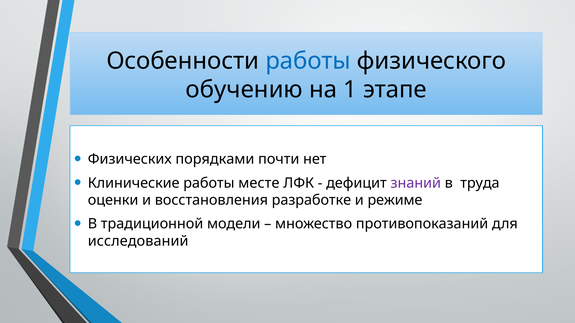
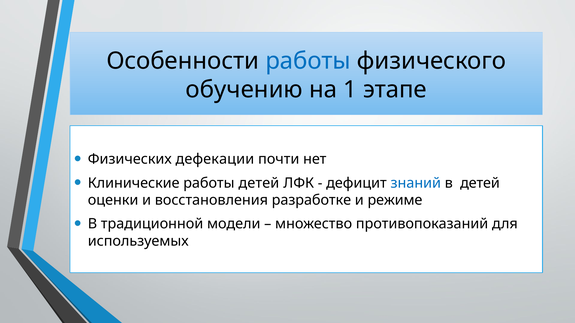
порядками: порядками -> дефекации
работы месте: месте -> детей
знаний colour: purple -> blue
в труда: труда -> детей
исследований: исследований -> используемых
